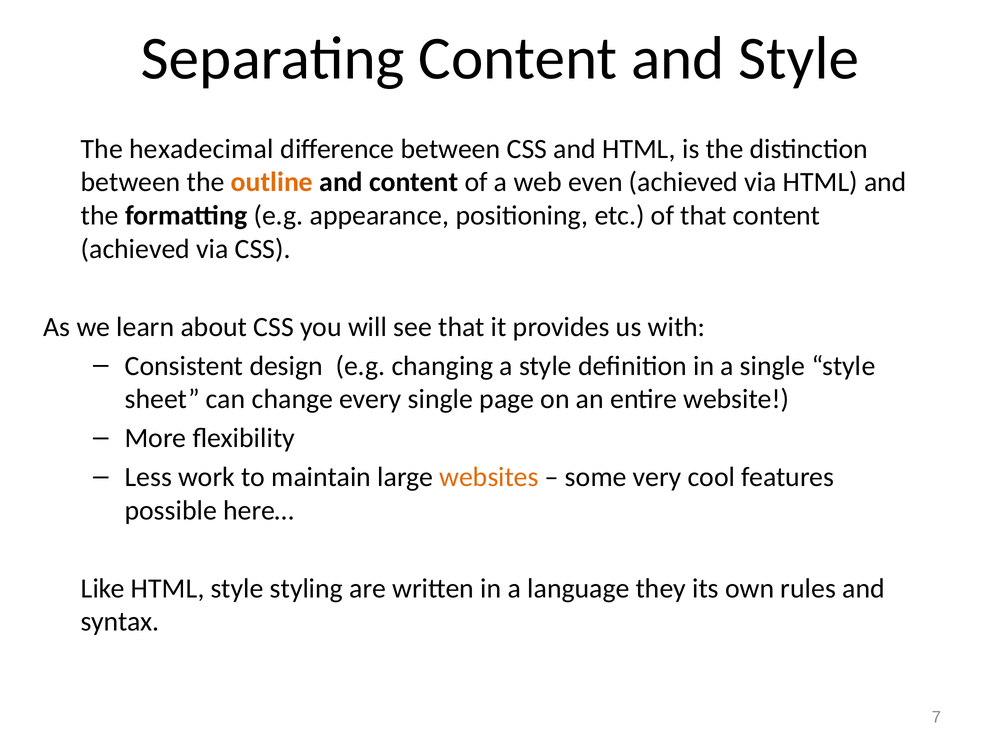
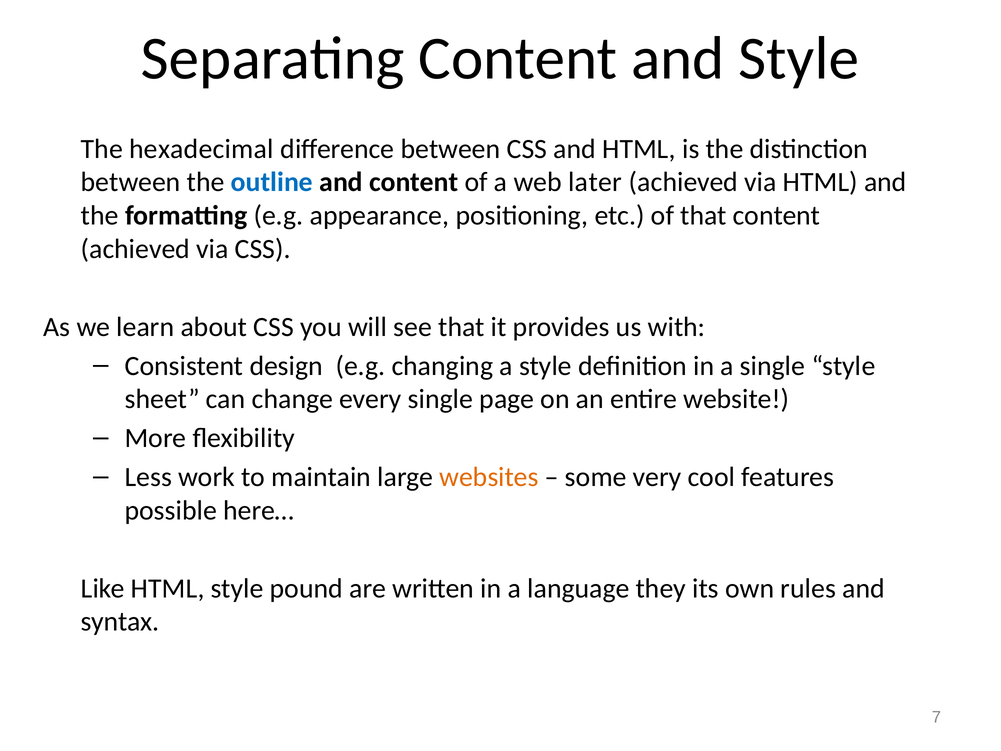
outline colour: orange -> blue
even: even -> later
styling: styling -> pound
